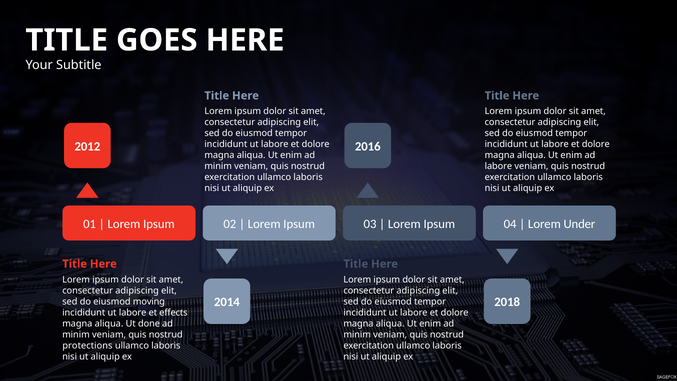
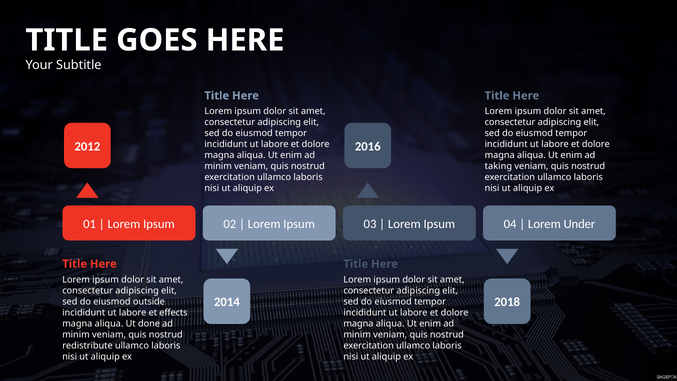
labore at (498, 166): labore -> taking
moving: moving -> outside
protections: protections -> redistribute
